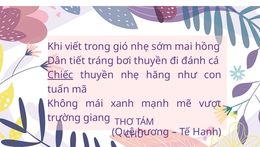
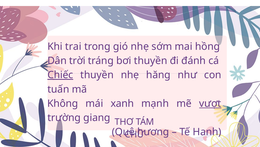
viết: viết -> trai
tiết: tiết -> trời
vượt underline: none -> present
